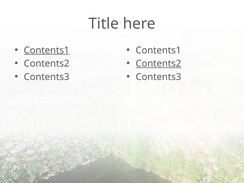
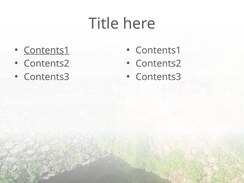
Contents2 at (158, 64) underline: present -> none
